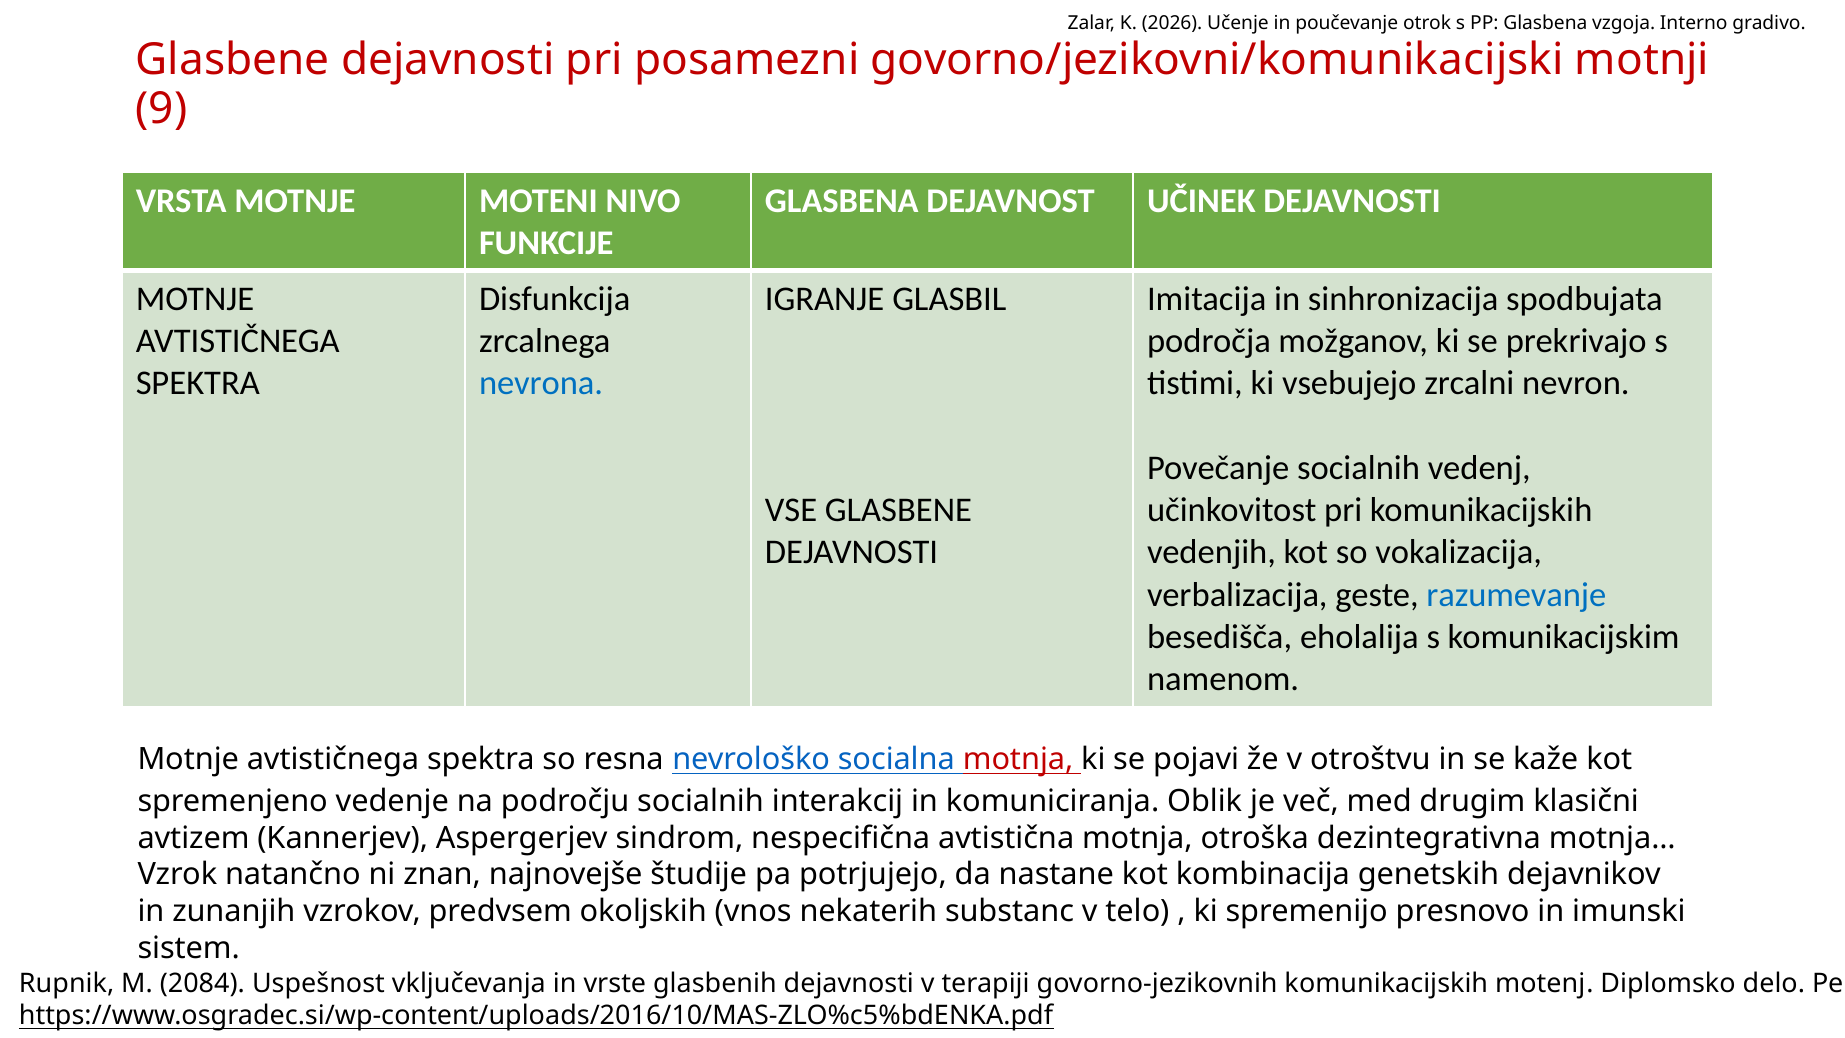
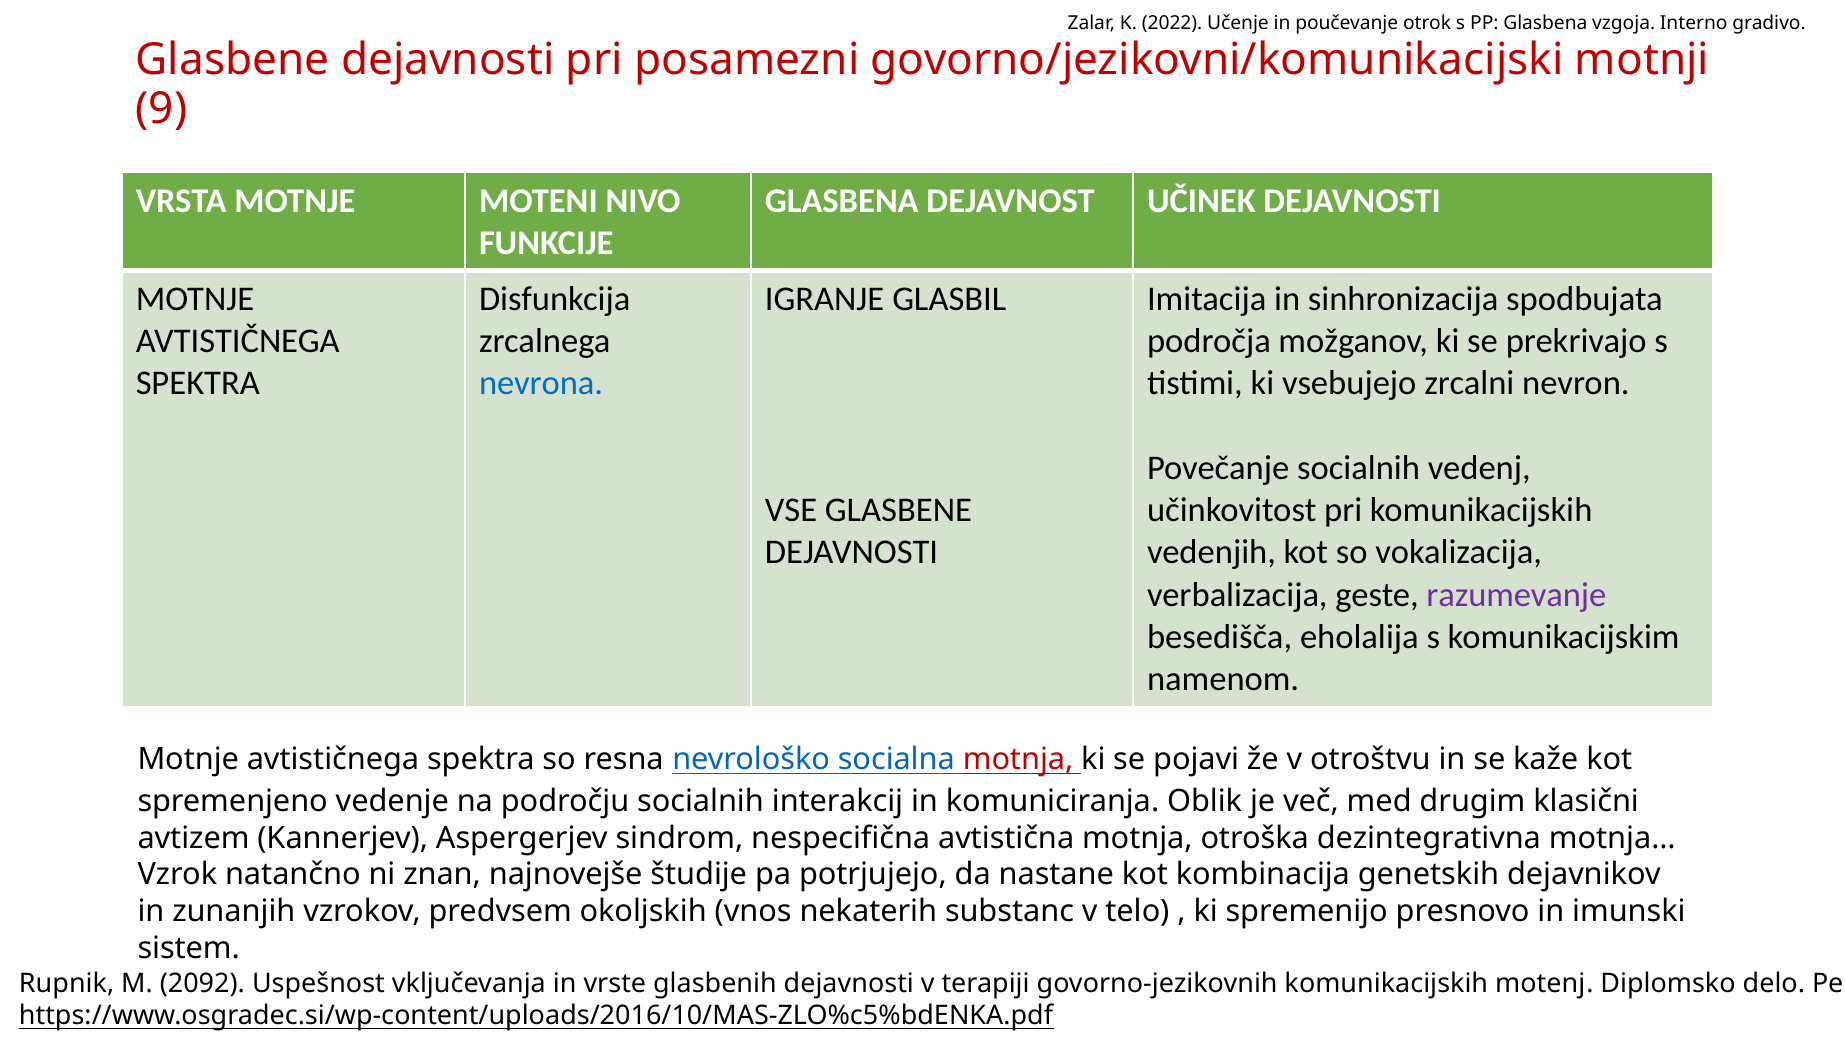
2026: 2026 -> 2022
razumevanje colour: blue -> purple
2084: 2084 -> 2092
